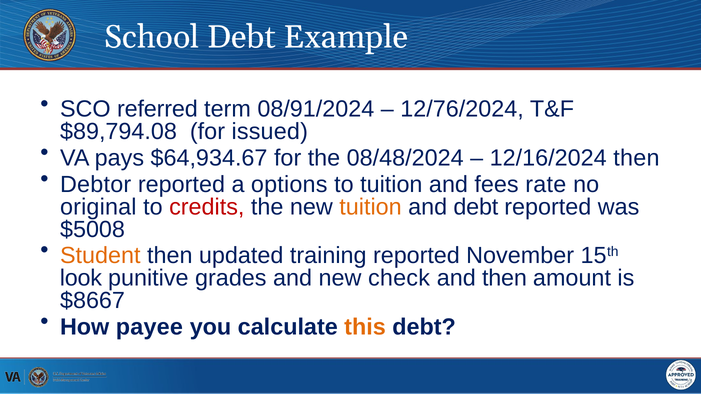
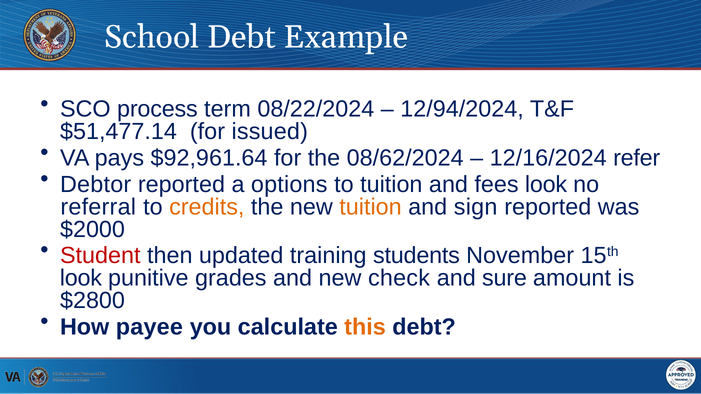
referred: referred -> process
08/91/2024: 08/91/2024 -> 08/22/2024
12/76/2024: 12/76/2024 -> 12/94/2024
$89,794.08: $89,794.08 -> $51,477.14
$64,934.67: $64,934.67 -> $92,961.64
08/48/2024: 08/48/2024 -> 08/62/2024
12/16/2024 then: then -> refer
fees rate: rate -> look
original: original -> referral
credits colour: red -> orange
and debt: debt -> sign
$5008: $5008 -> $2000
Student colour: orange -> red
training reported: reported -> students
and then: then -> sure
$8667: $8667 -> $2800
